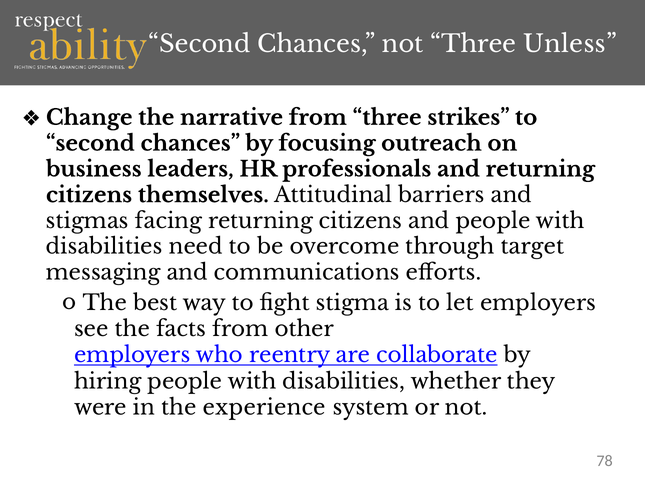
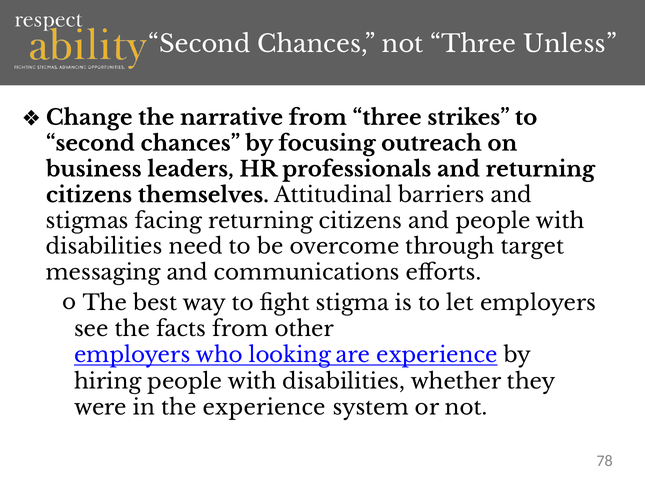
reentry: reentry -> looking
are collaborate: collaborate -> experience
